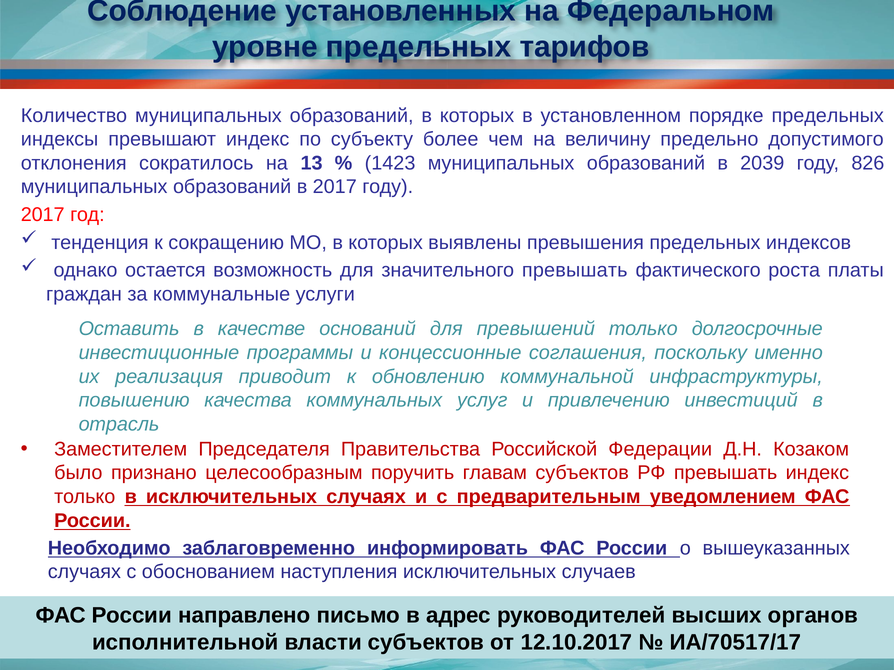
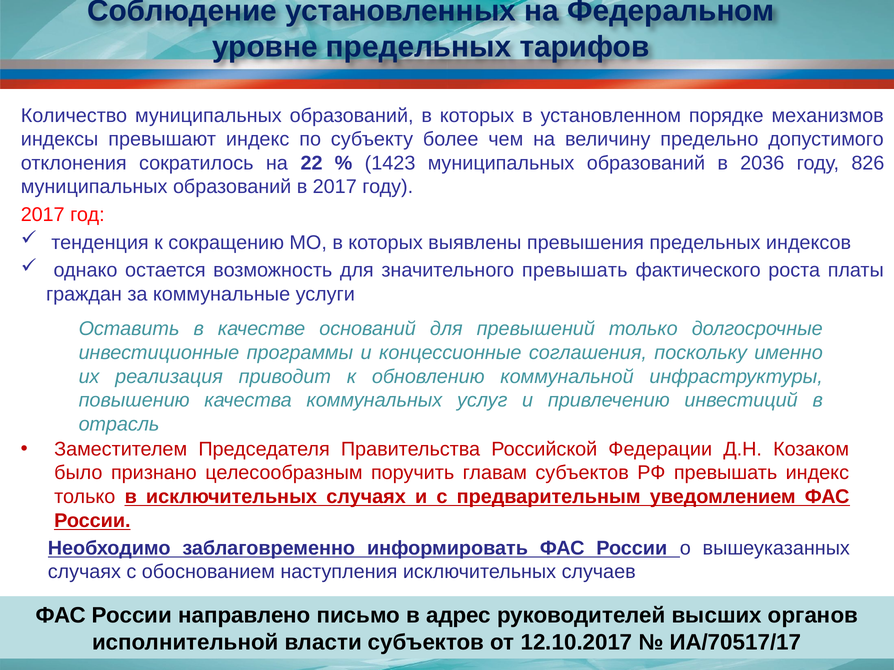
порядке предельных: предельных -> механизмов
13: 13 -> 22
2039: 2039 -> 2036
